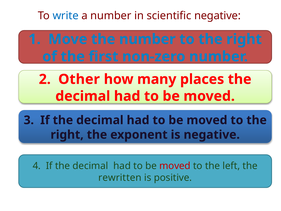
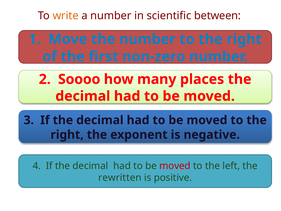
write colour: blue -> orange
scientific negative: negative -> between
Other: Other -> Soooo
